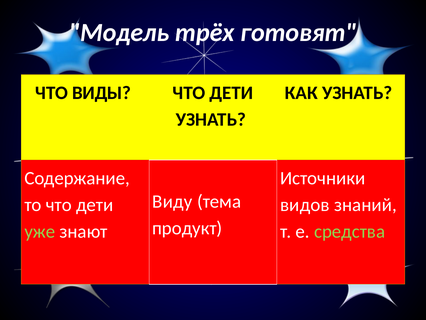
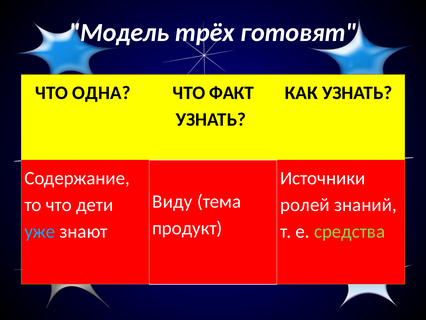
ВИДЫ: ВИДЫ -> ОДНА
ДЕТИ at (231, 93): ДЕТИ -> ФАКТ
видов: видов -> ролей
уже colour: light green -> light blue
